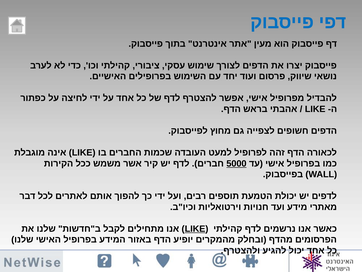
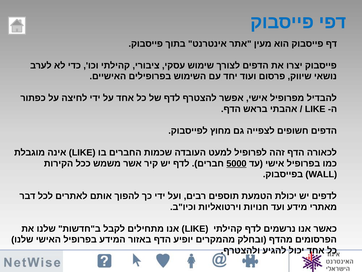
LIKE at (195, 228) underline: present -> none
